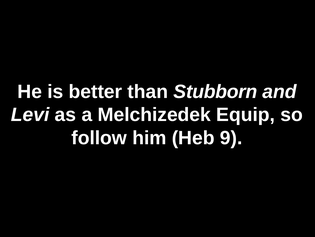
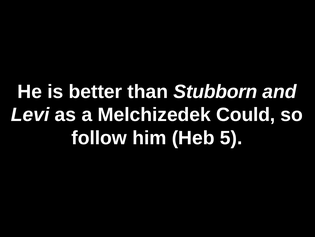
Equip: Equip -> Could
9: 9 -> 5
